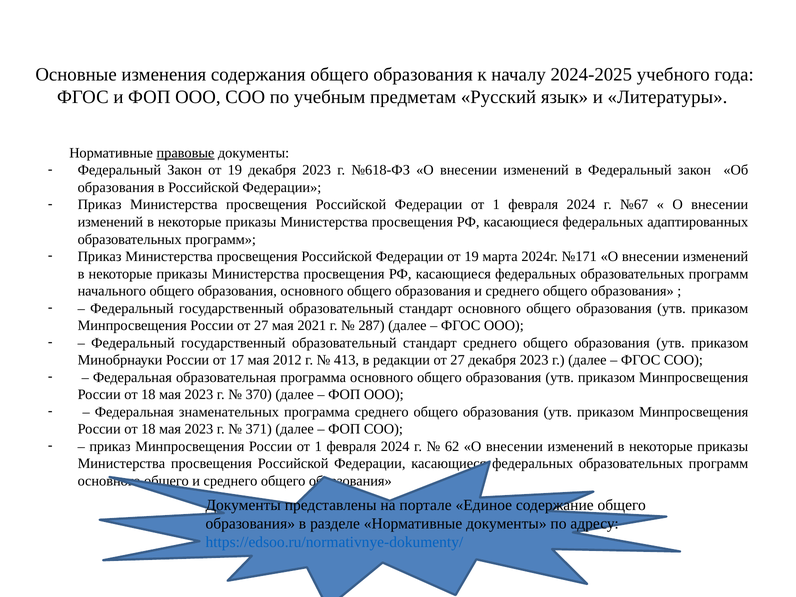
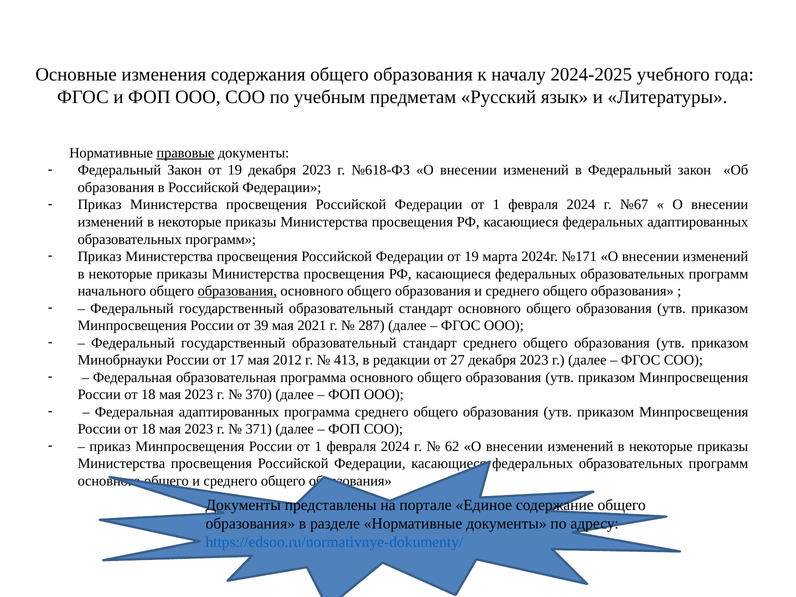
образования at (237, 291) underline: none -> present
России от 27: 27 -> 39
Федеральная знаменательных: знаменательных -> адаптированных
